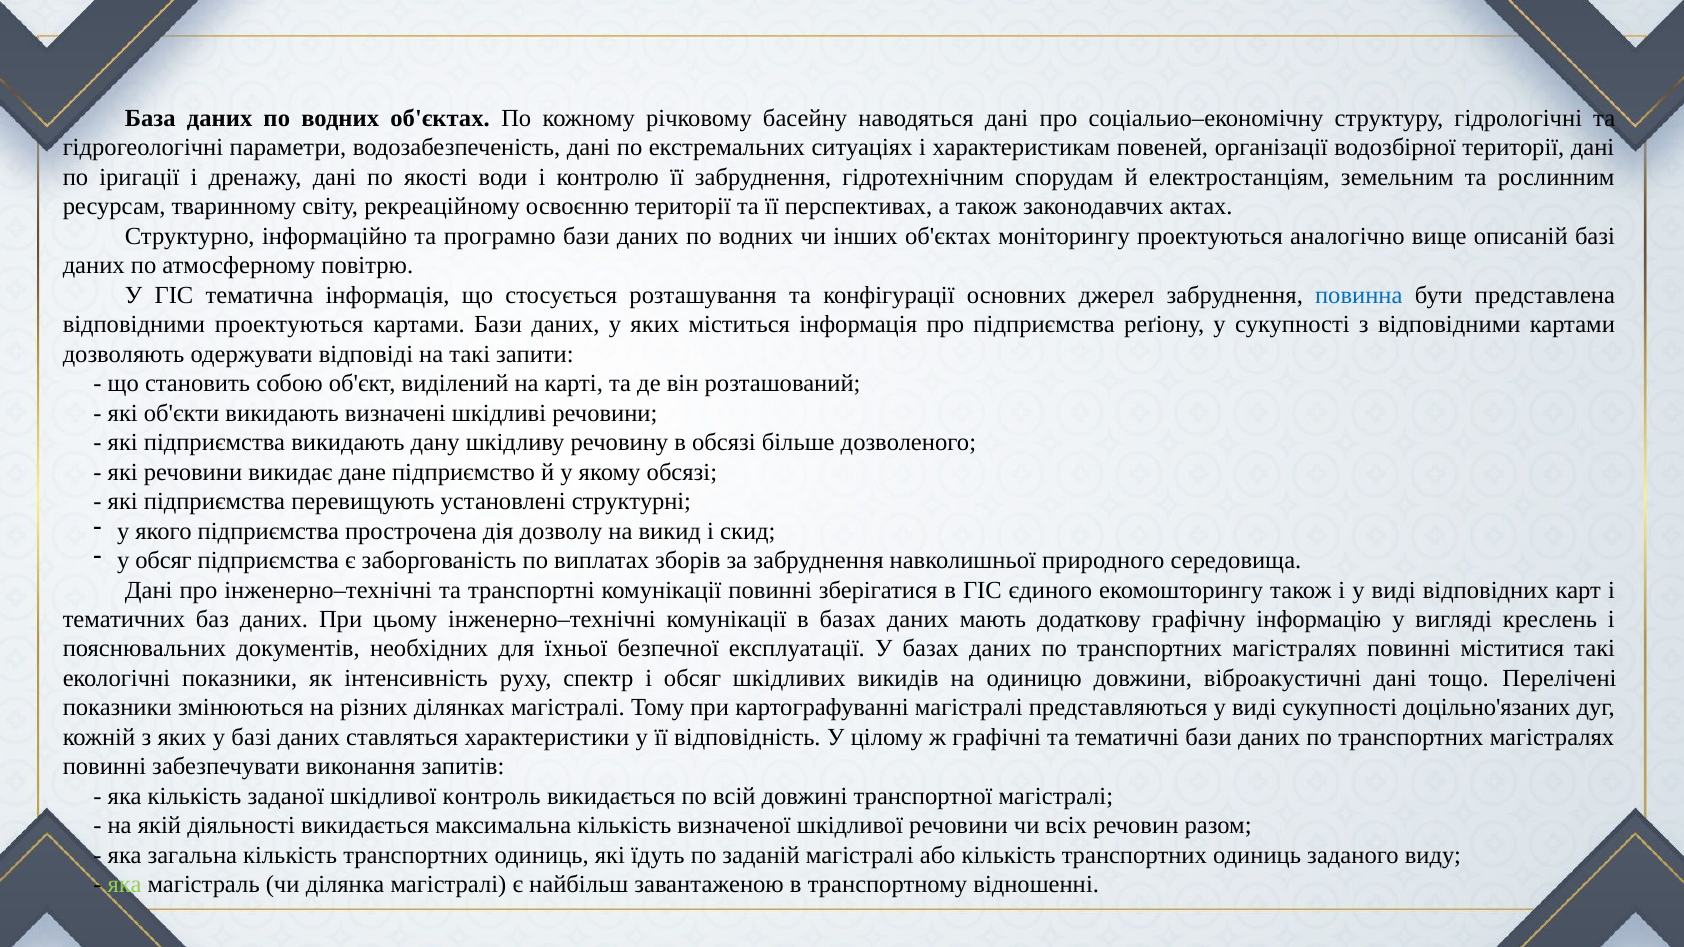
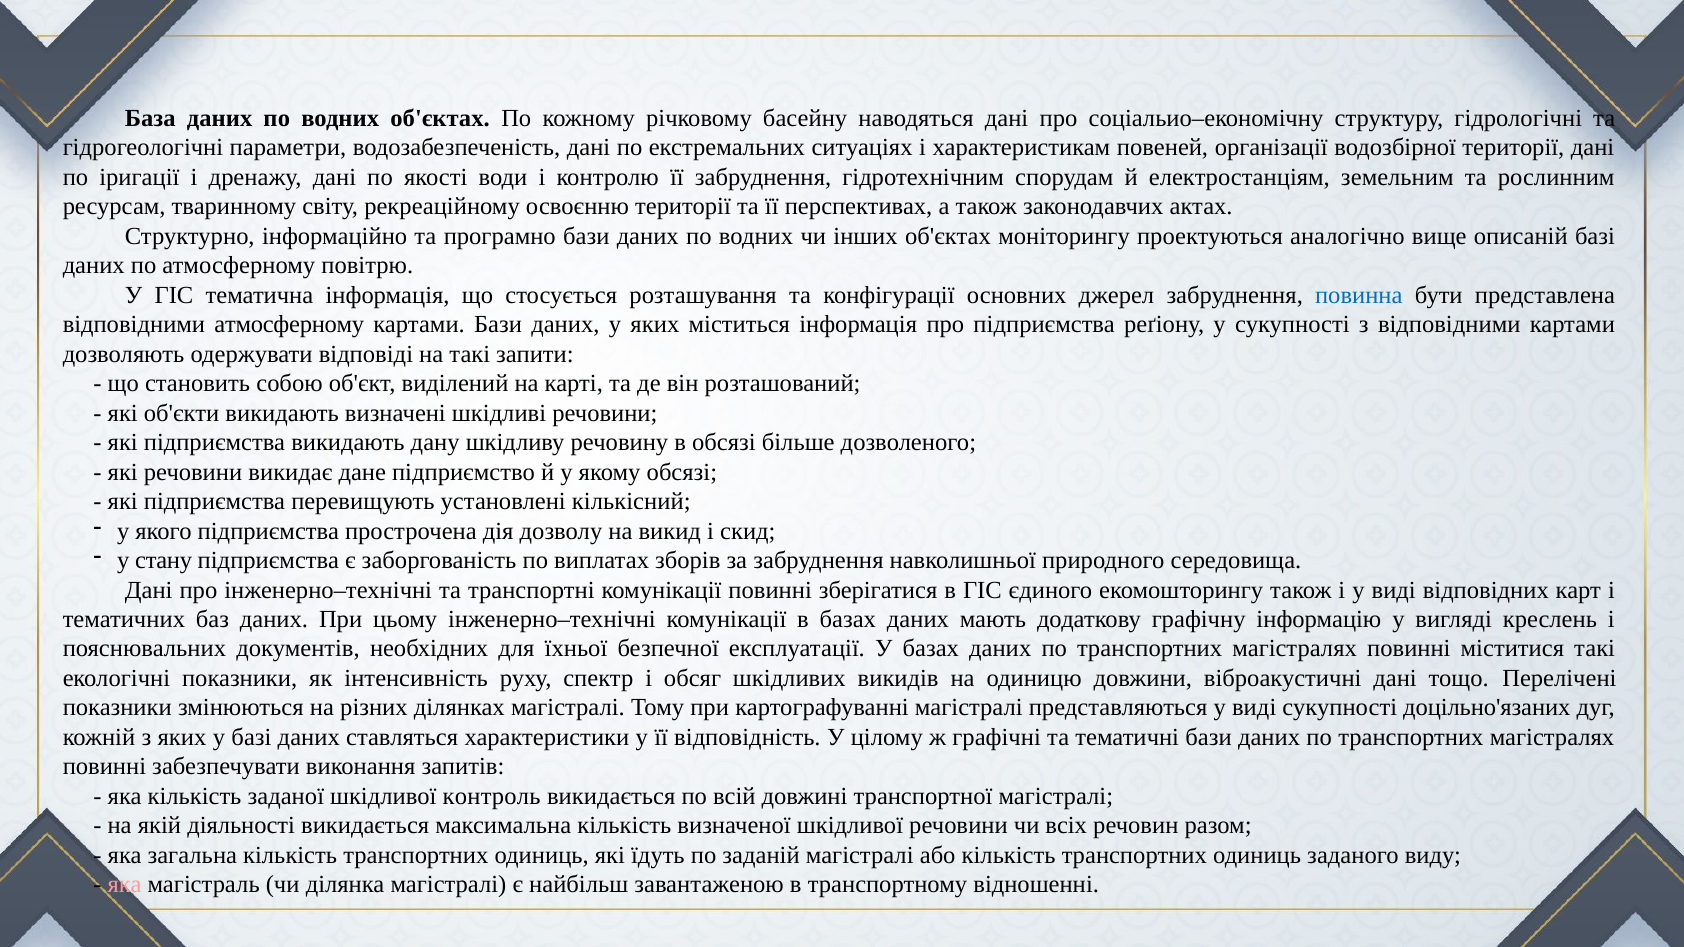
відповідними проектуються: проектуються -> атмосферному
структурні: структурні -> кількісний
у обсяг: обсяг -> стану
яка at (125, 885) colour: light green -> pink
